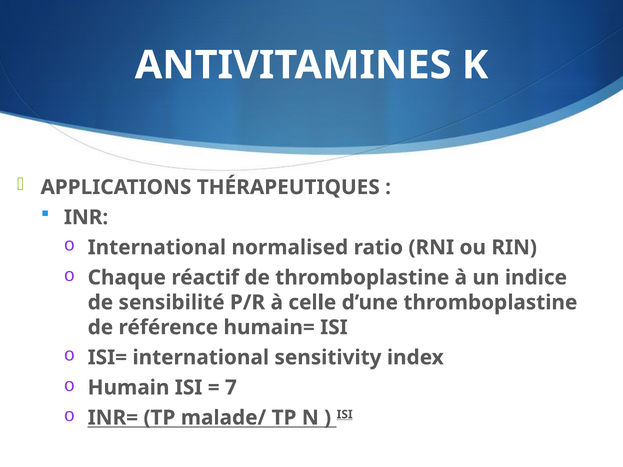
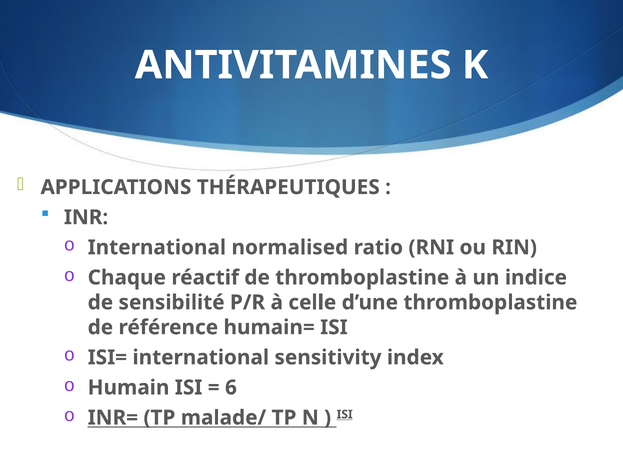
7: 7 -> 6
